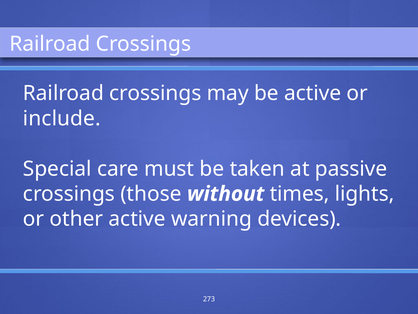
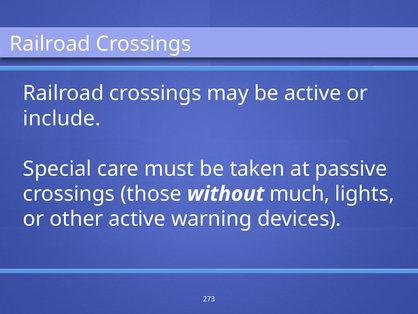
times: times -> much
